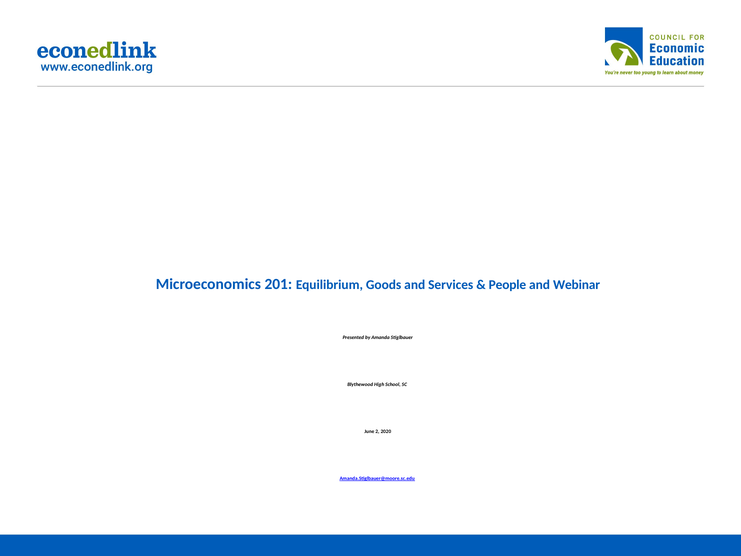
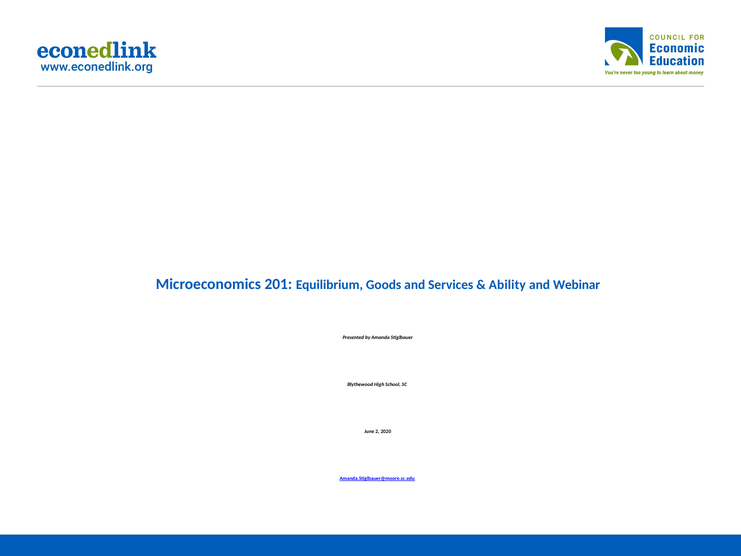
People: People -> Ability
